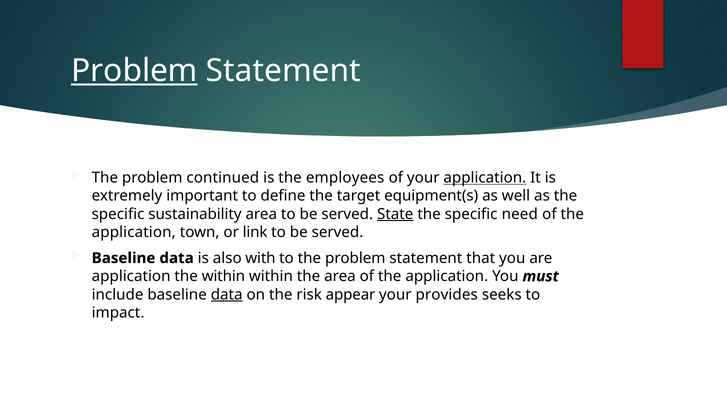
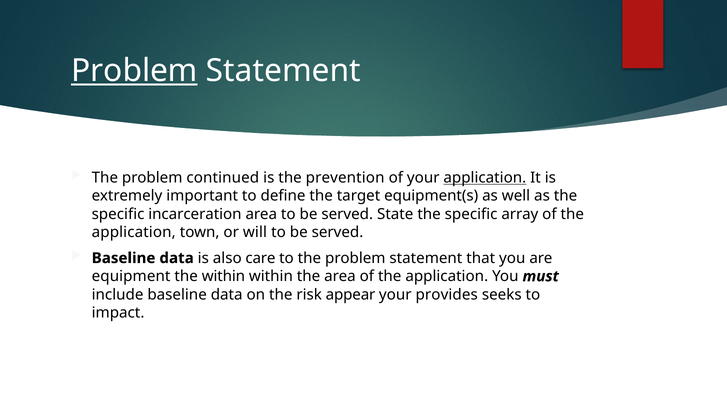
employees: employees -> prevention
sustainability: sustainability -> incarceration
State underline: present -> none
need: need -> array
link: link -> will
with: with -> care
application at (131, 276): application -> equipment
data at (227, 294) underline: present -> none
